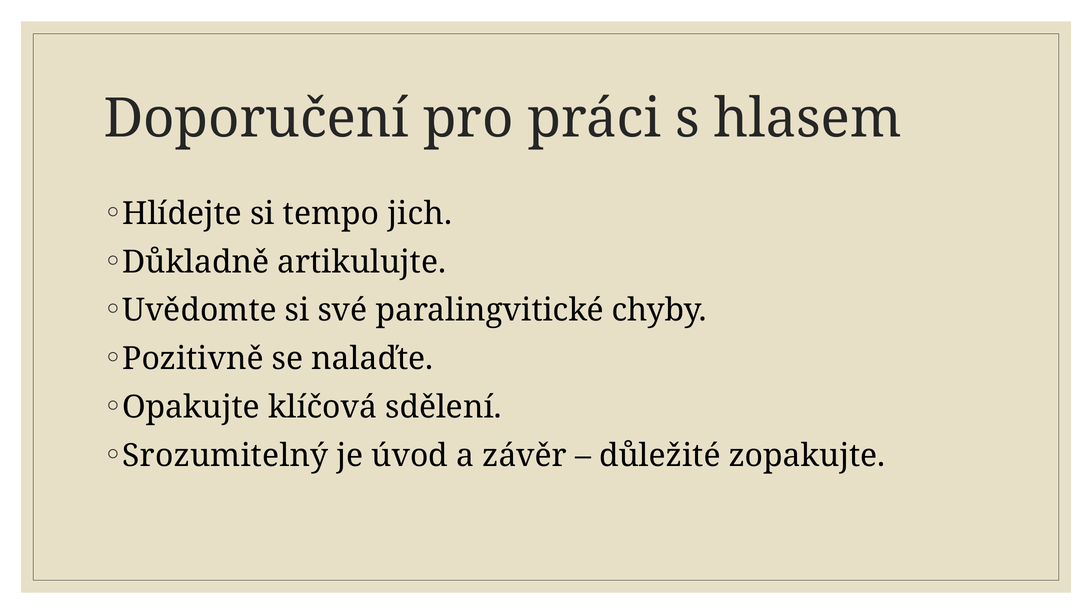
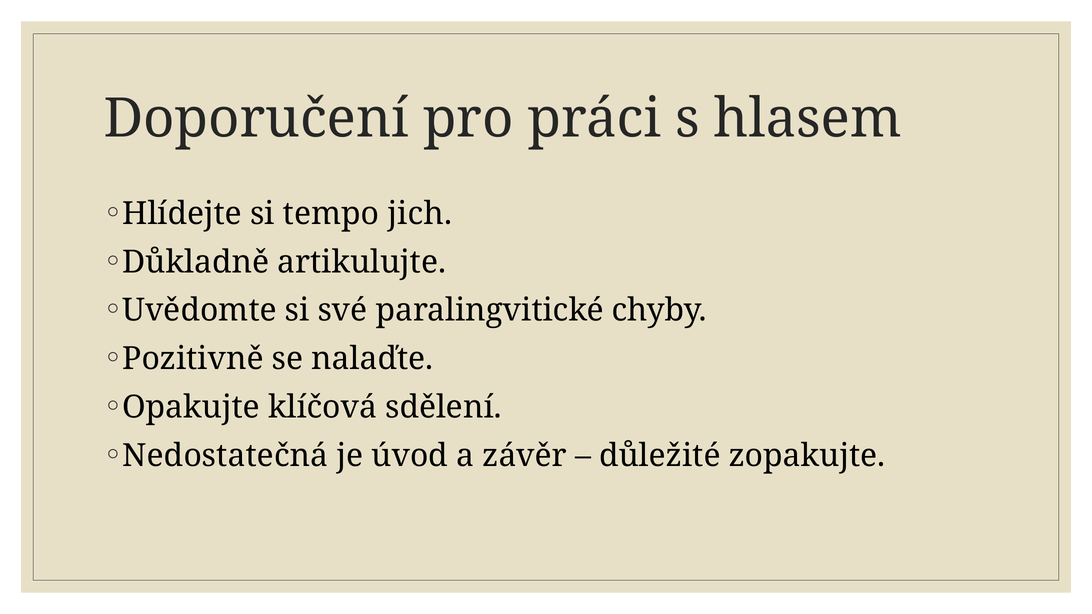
Srozumitelný: Srozumitelný -> Nedostatečná
